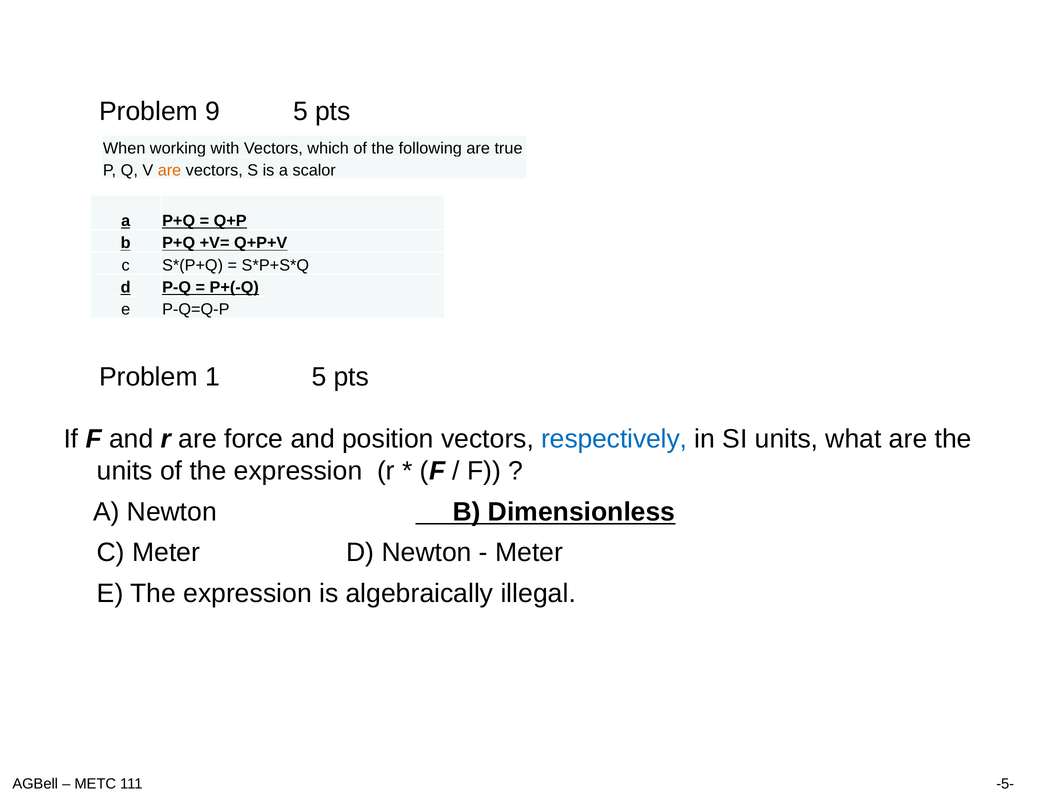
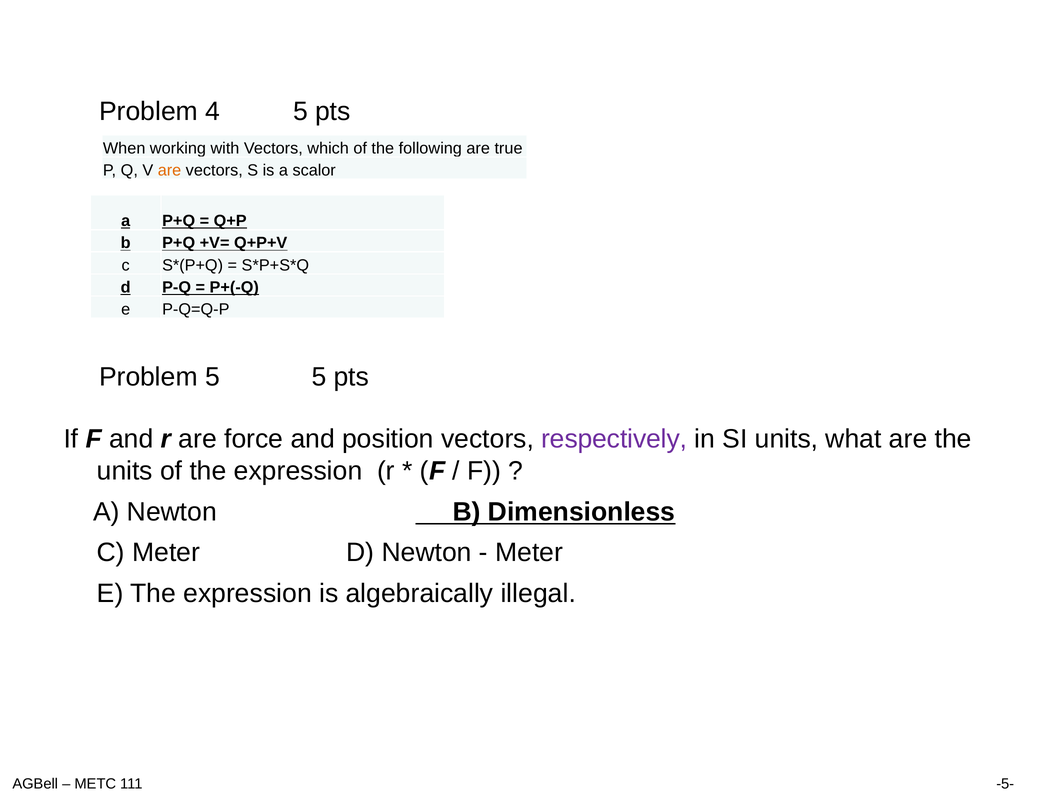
9: 9 -> 4
Problem 1: 1 -> 5
respectively colour: blue -> purple
